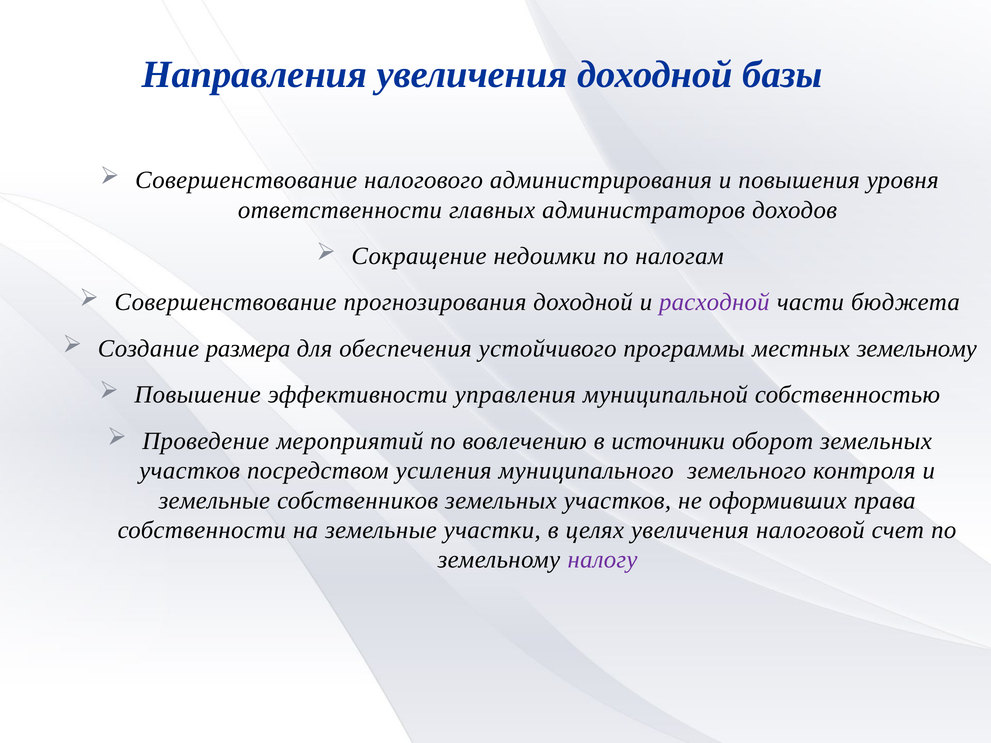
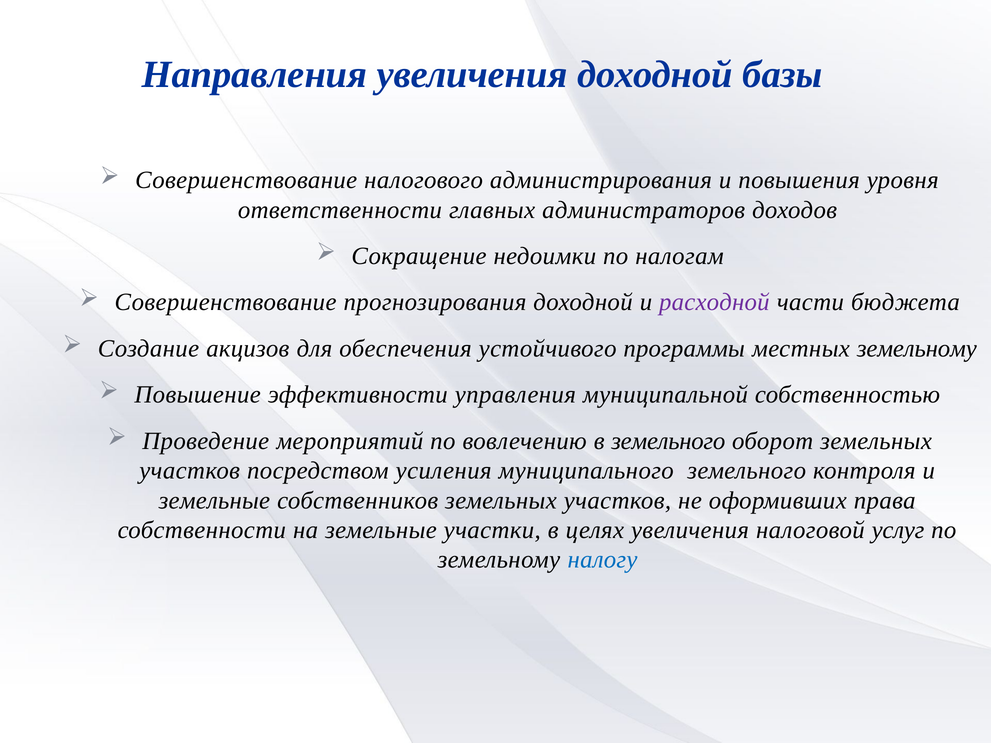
размера: размера -> акцизов
в источники: источники -> земельного
счет: счет -> услуг
налогу colour: purple -> blue
